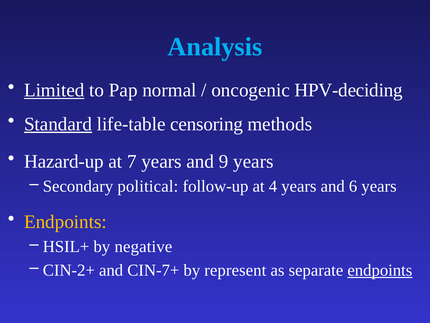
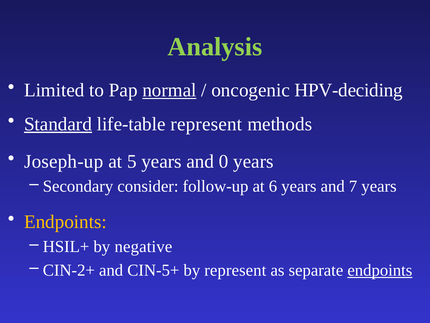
Analysis colour: light blue -> light green
Limited underline: present -> none
normal underline: none -> present
life-table censoring: censoring -> represent
Hazard-up: Hazard-up -> Joseph-up
7: 7 -> 5
9: 9 -> 0
political: political -> consider
4: 4 -> 6
6: 6 -> 7
CIN-7+: CIN-7+ -> CIN-5+
